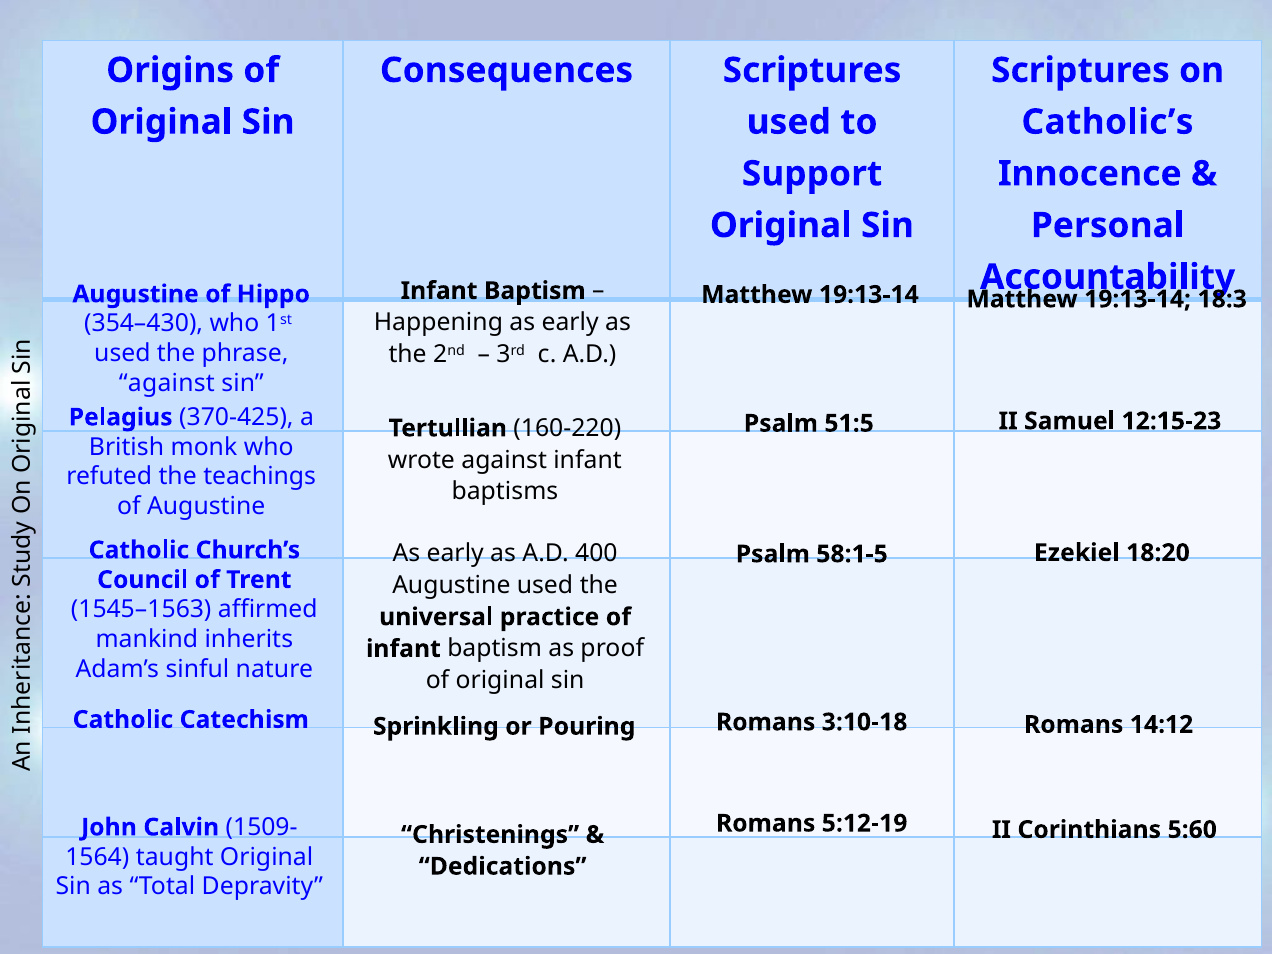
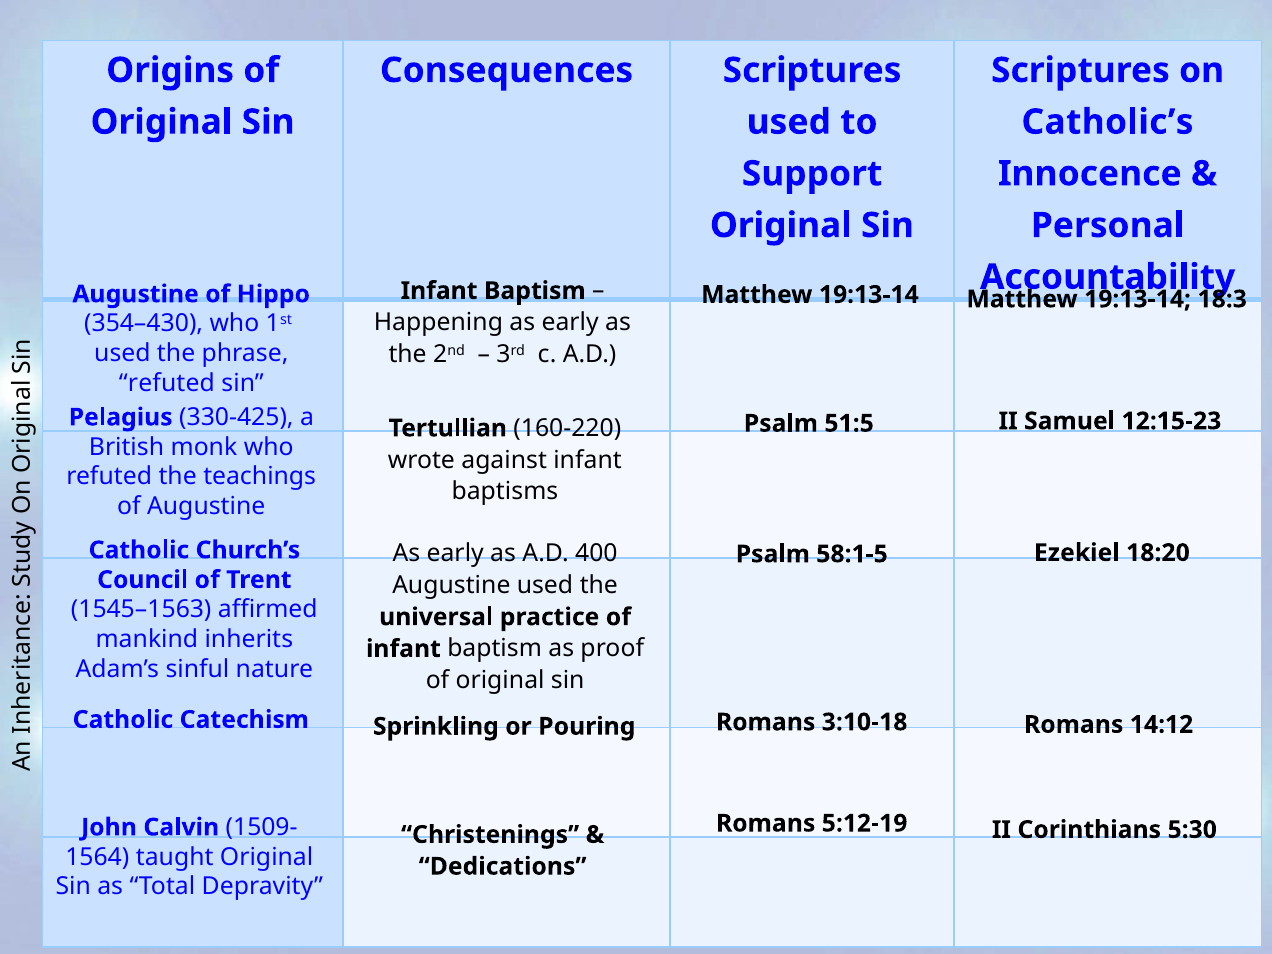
against at (167, 383): against -> refuted
370-425: 370-425 -> 330-425
5:60: 5:60 -> 5:30
